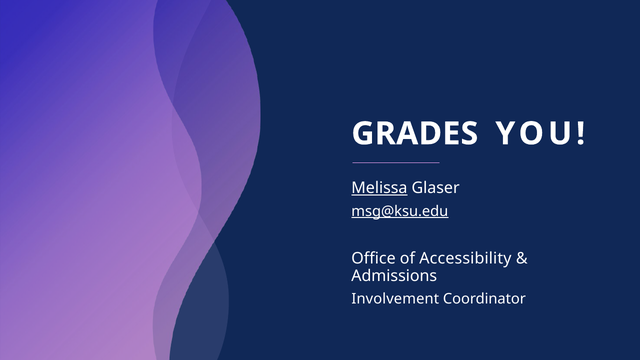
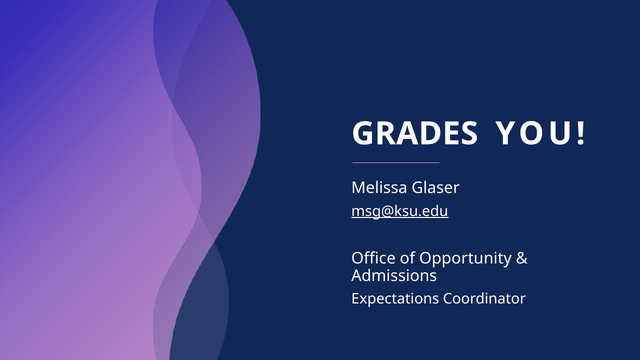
Melissa underline: present -> none
Accessibility: Accessibility -> Opportunity
Involvement: Involvement -> Expectations
